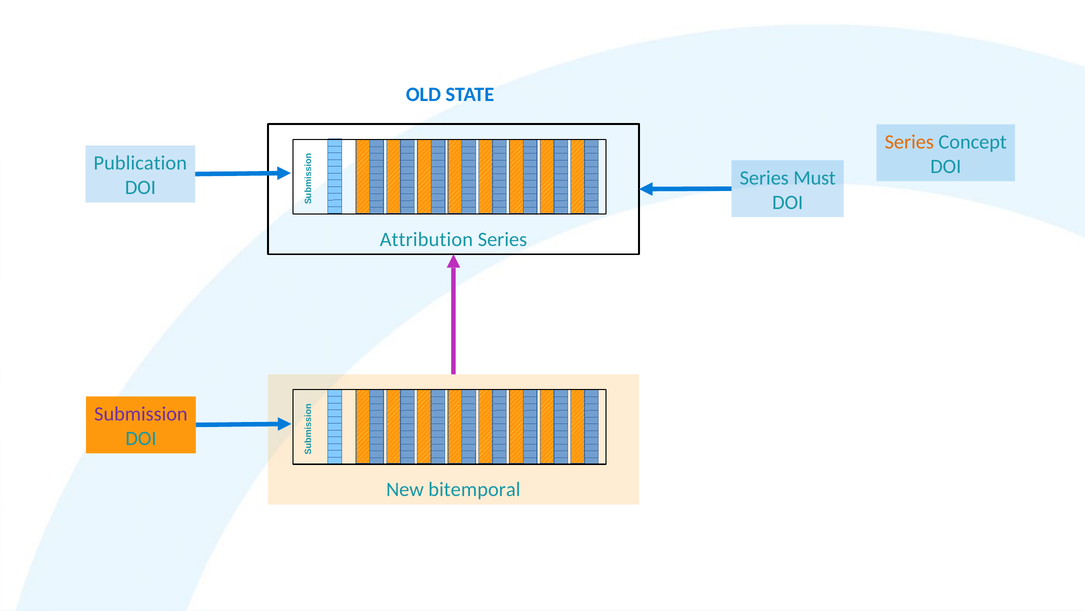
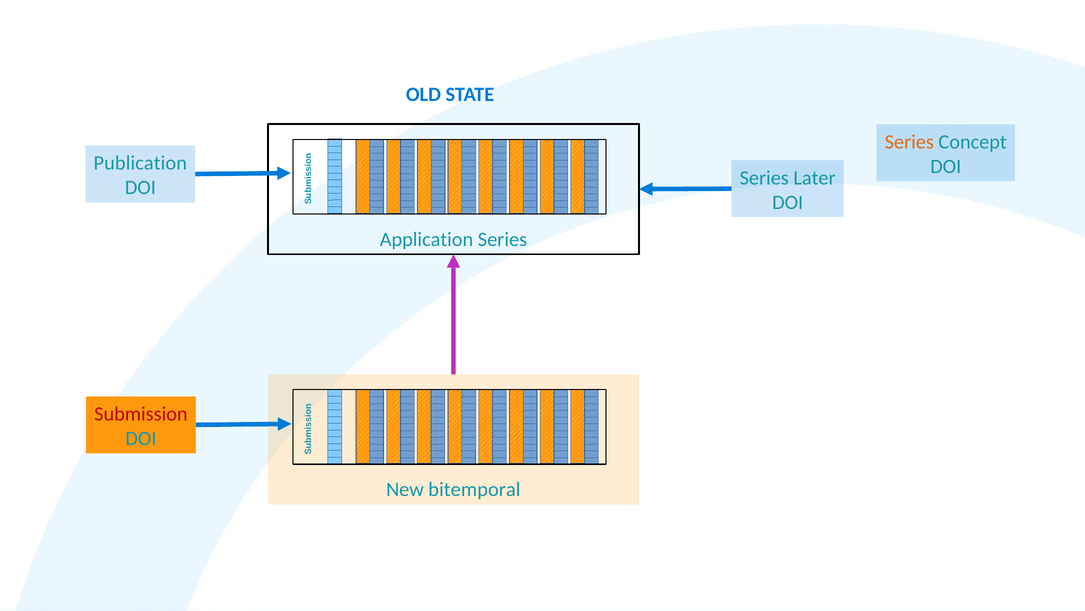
Must: Must -> Later
Attribution: Attribution -> Application
Submission colour: purple -> red
